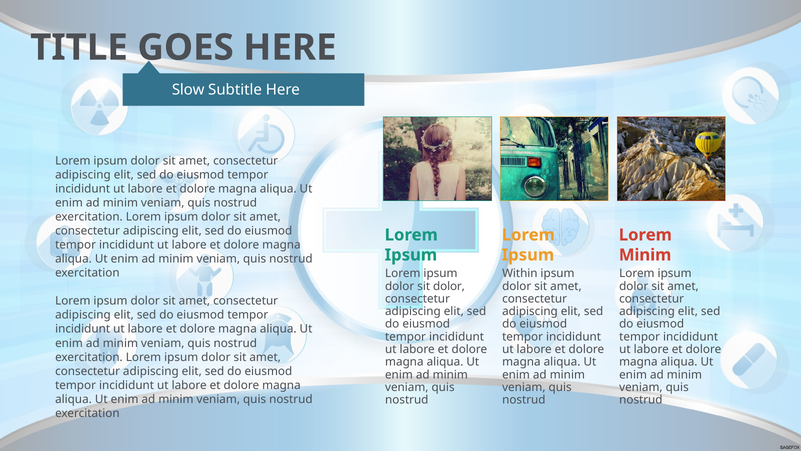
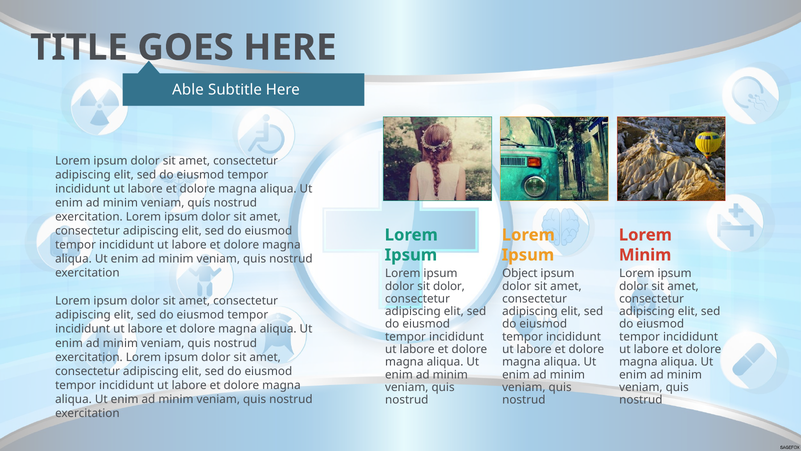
Slow: Slow -> Able
Within: Within -> Object
